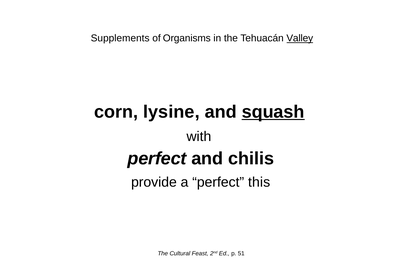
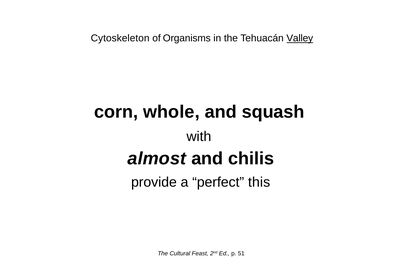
Supplements: Supplements -> Cytoskeleton
lysine: lysine -> whole
squash underline: present -> none
perfect at (157, 159): perfect -> almost
